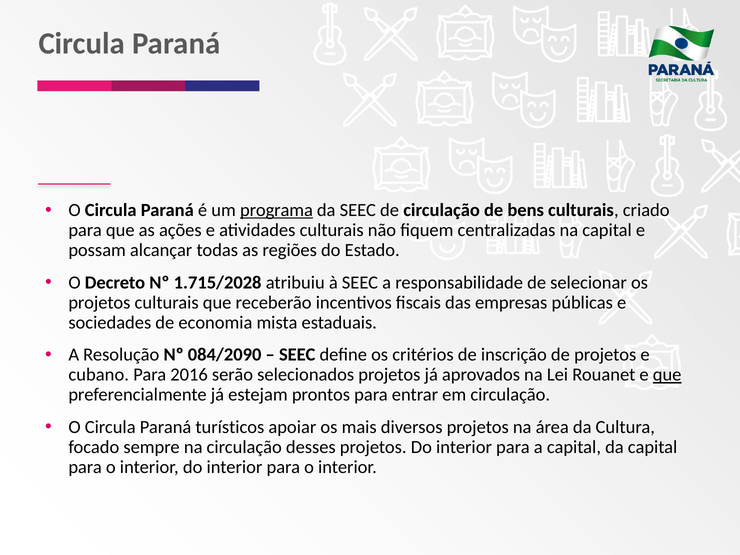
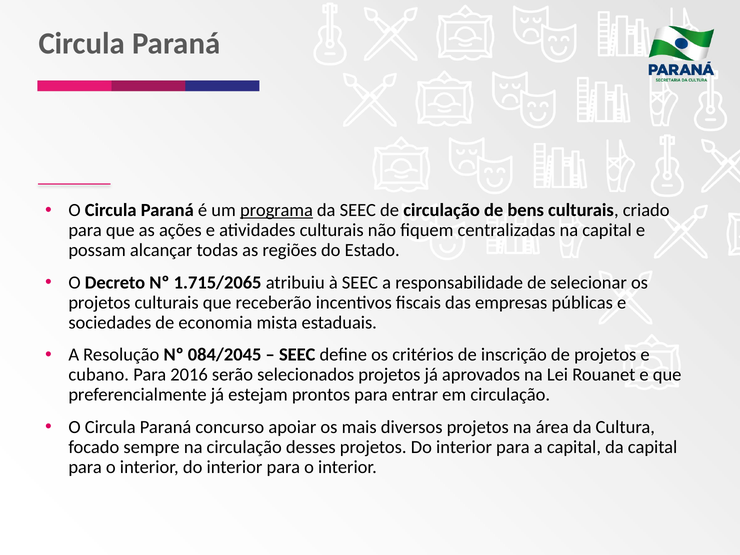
1.715/2028: 1.715/2028 -> 1.715/2065
084/2090: 084/2090 -> 084/2045
que at (667, 375) underline: present -> none
turísticos: turísticos -> concurso
